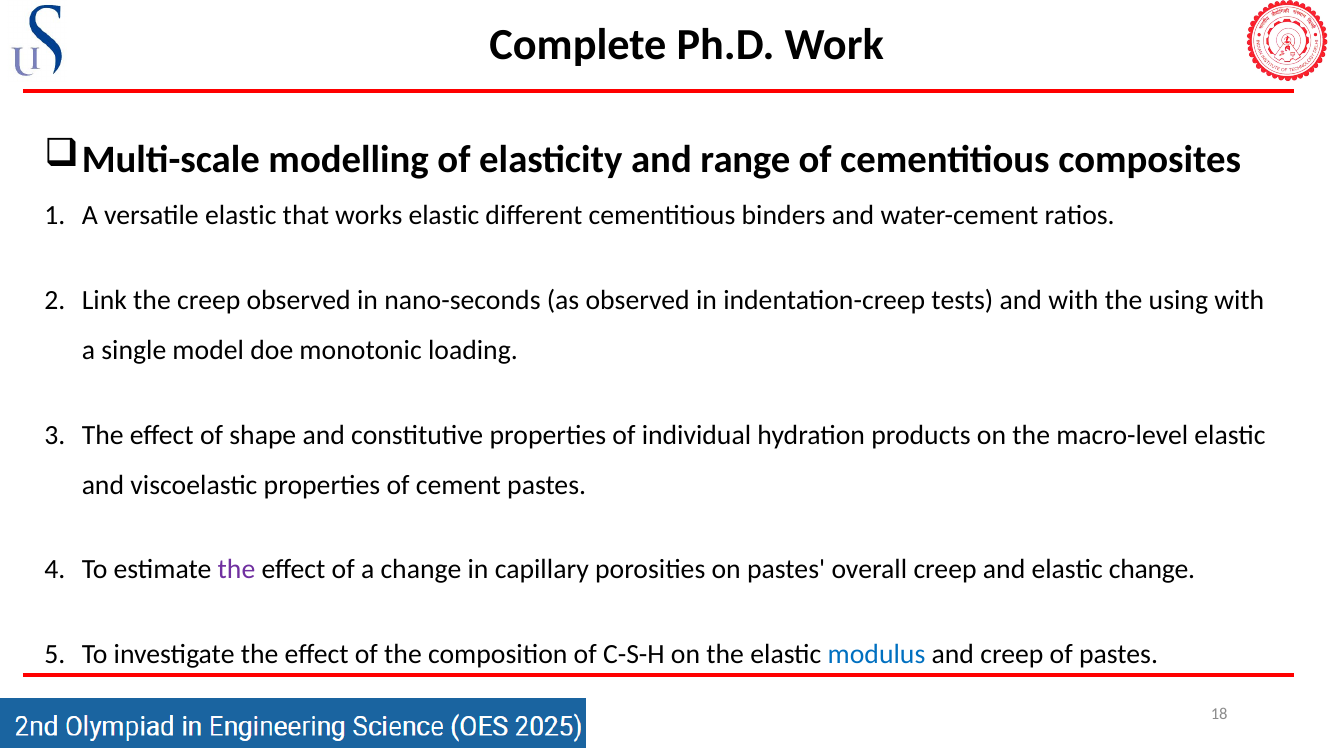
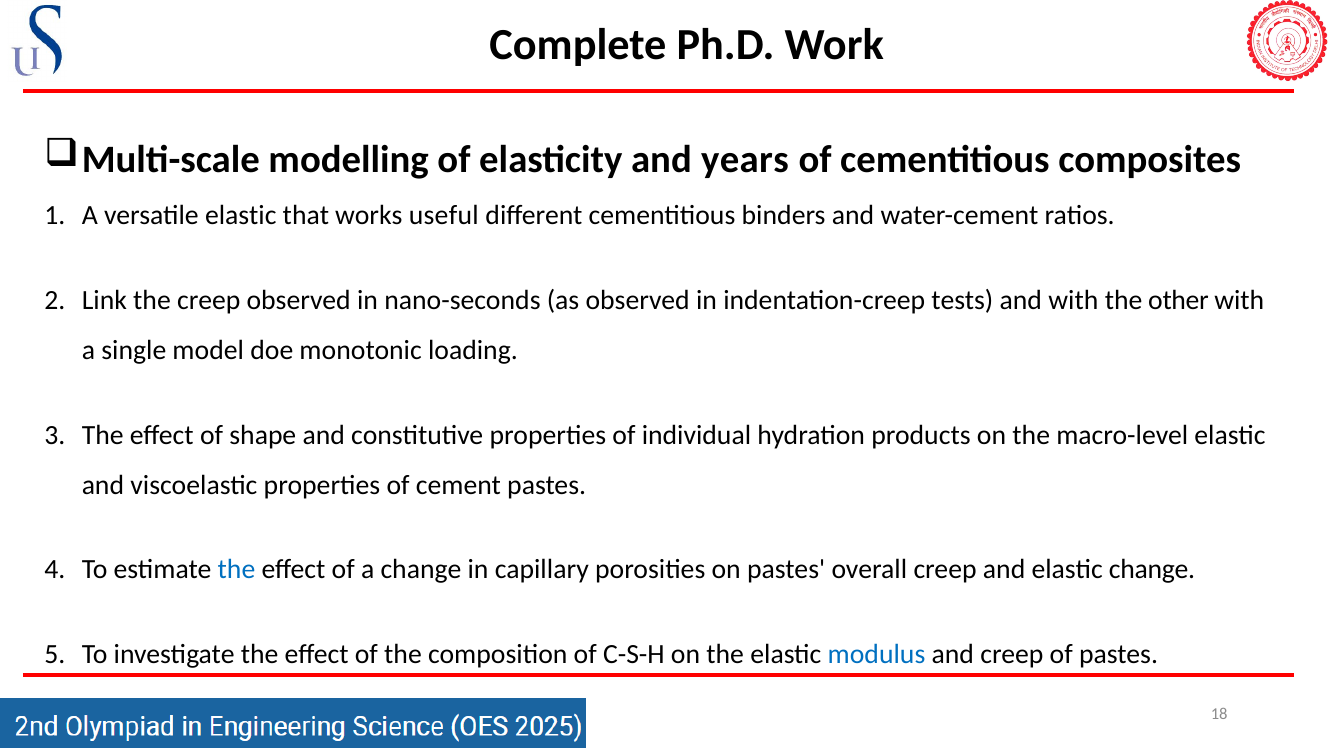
range: range -> years
works elastic: elastic -> useful
using: using -> other
the at (236, 569) colour: purple -> blue
